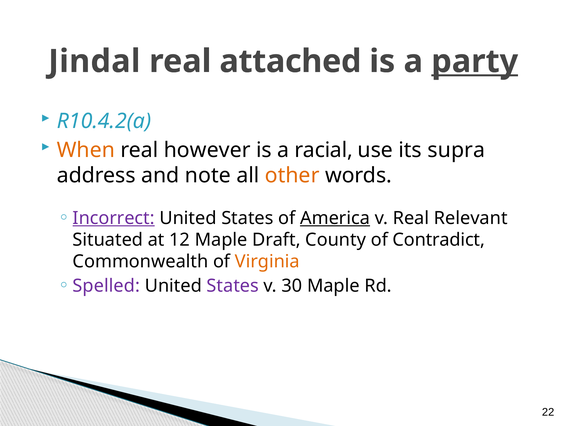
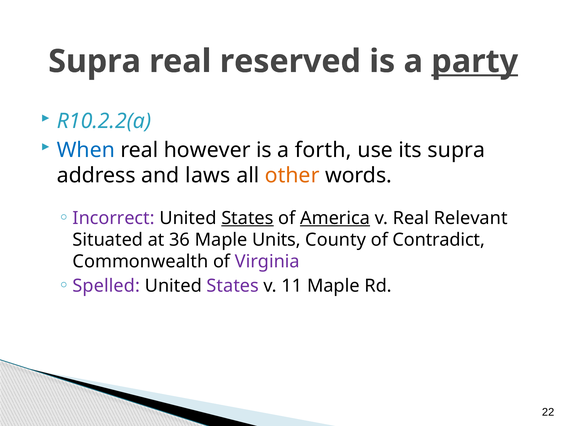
Jindal at (94, 61): Jindal -> Supra
attached: attached -> reserved
R10.4.2(a: R10.4.2(a -> R10.2.2(a
When colour: orange -> blue
racial: racial -> forth
note: note -> laws
Incorrect underline: present -> none
States at (247, 218) underline: none -> present
12: 12 -> 36
Draft: Draft -> Units
Virginia colour: orange -> purple
30: 30 -> 11
